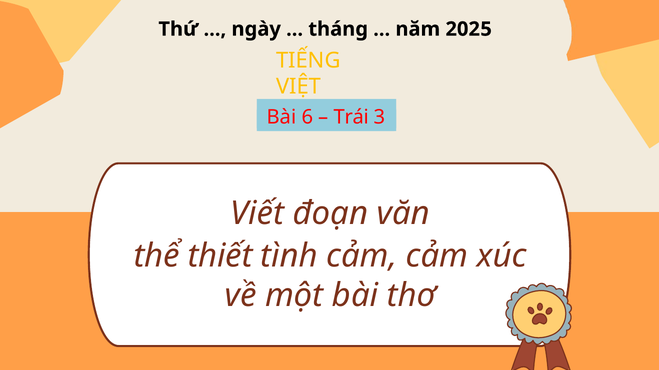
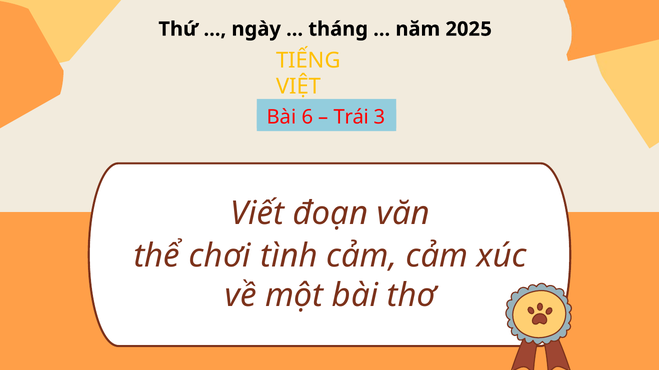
thiết: thiết -> chơi
